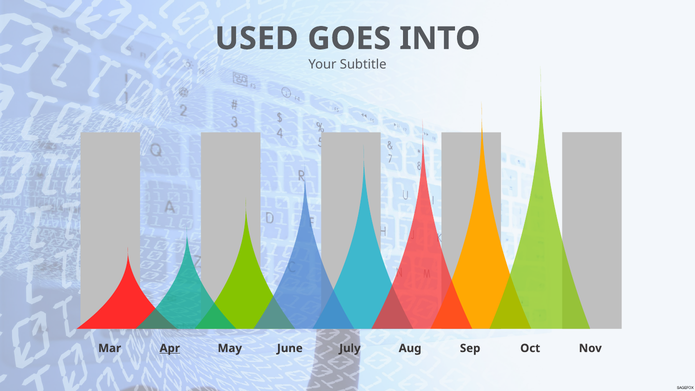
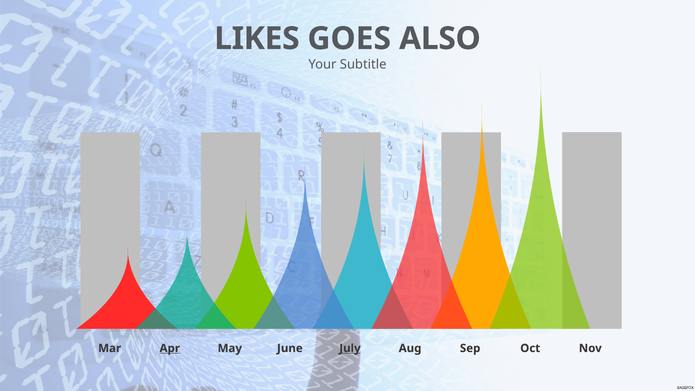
USED: USED -> LIKES
INTO: INTO -> ALSO
July underline: none -> present
